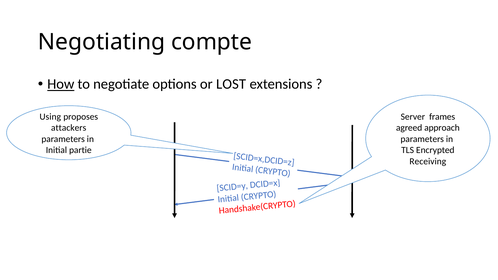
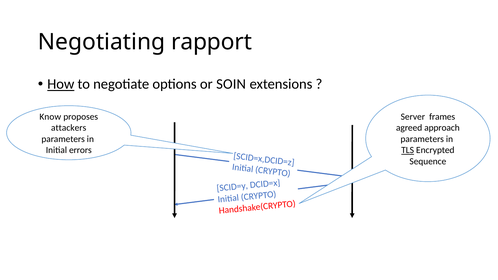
compte: compte -> rapport
LOST: LOST -> SOIN
Using: Using -> Know
partie: partie -> errors
TLS underline: none -> present
Receiving: Receiving -> Sequence
